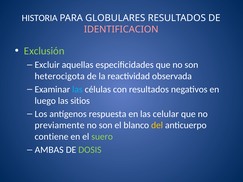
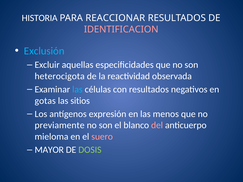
GLOBULARES: GLOBULARES -> REACCIONAR
Exclusión colour: light green -> light blue
luego: luego -> gotas
respuesta: respuesta -> expresión
celular: celular -> menos
del colour: yellow -> pink
contiene: contiene -> mieloma
suero colour: light green -> pink
AMBAS: AMBAS -> MAYOR
